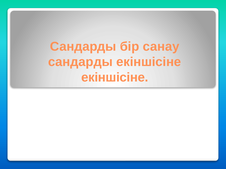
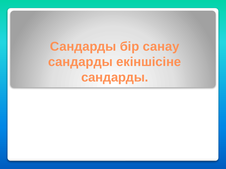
екіншісіне at (115, 78): екіншісіне -> сандарды
